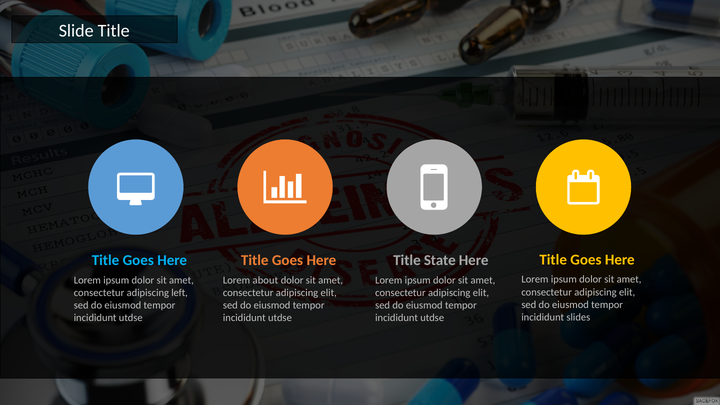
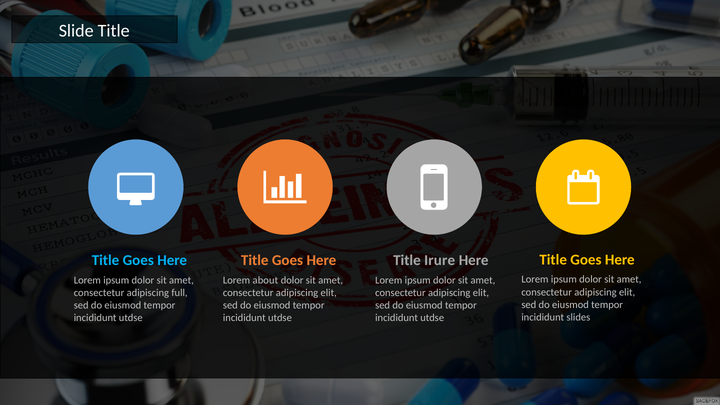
State: State -> Irure
left: left -> full
